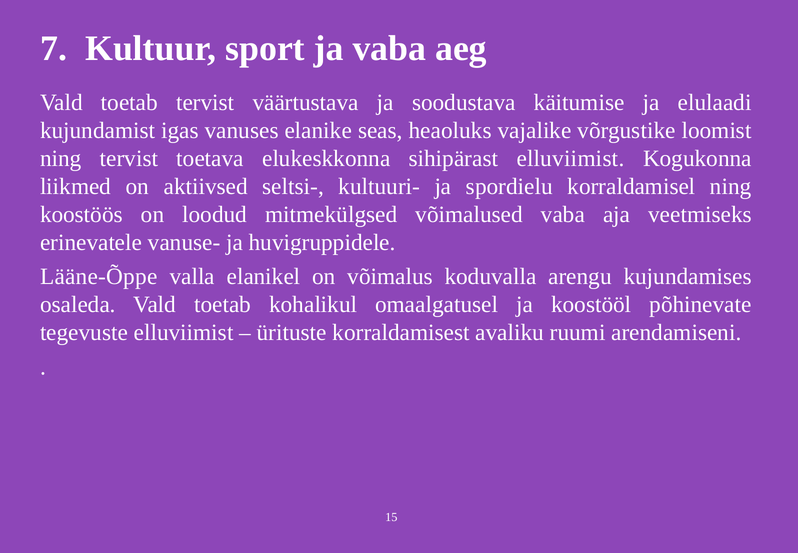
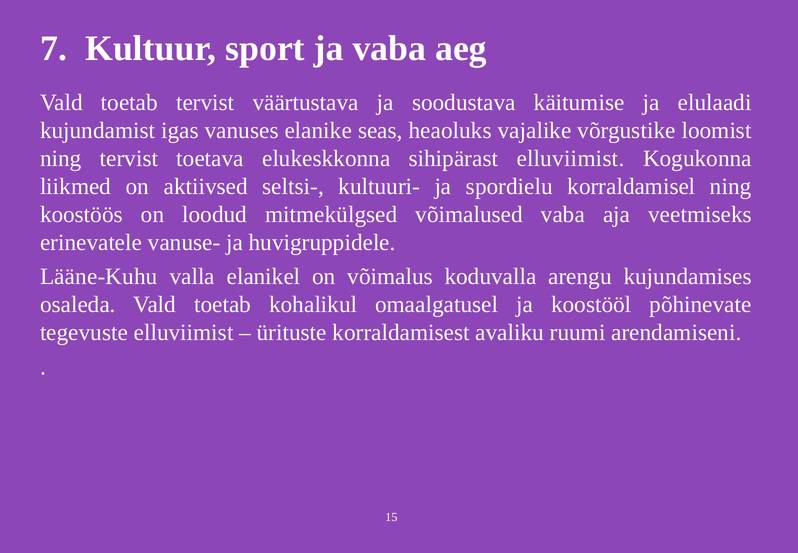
Lääne-Õppe: Lääne-Õppe -> Lääne-Kuhu
